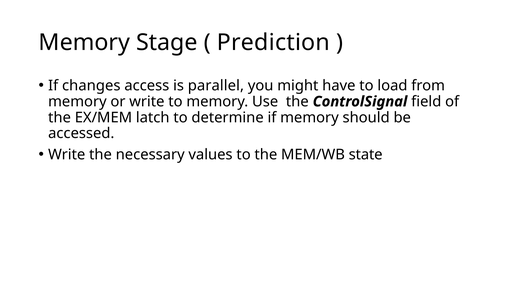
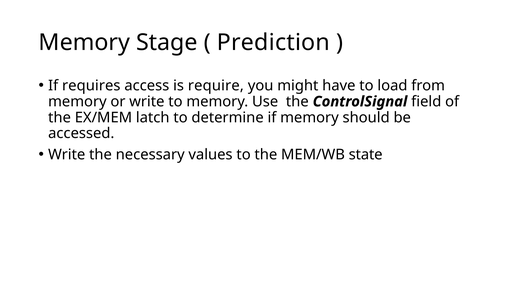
changes: changes -> requires
parallel: parallel -> require
